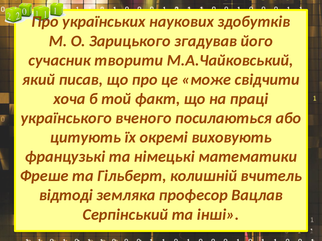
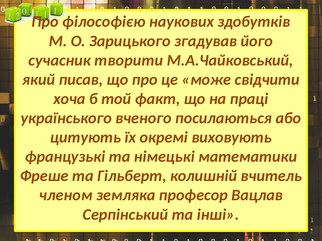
українських: українських -> філософією
відтоді: відтоді -> членом
